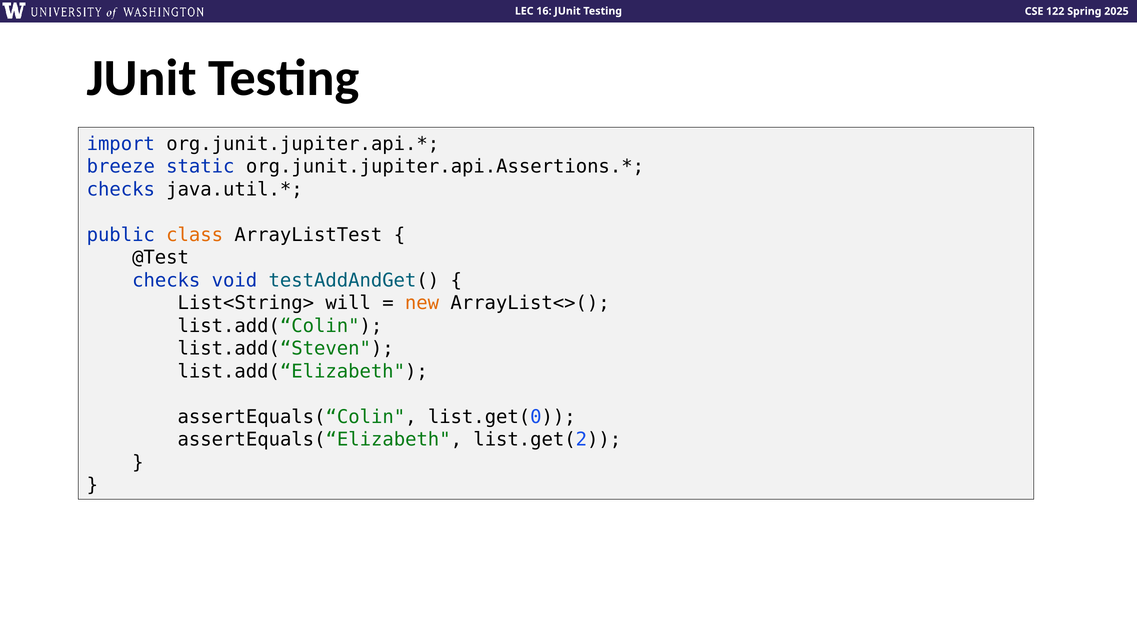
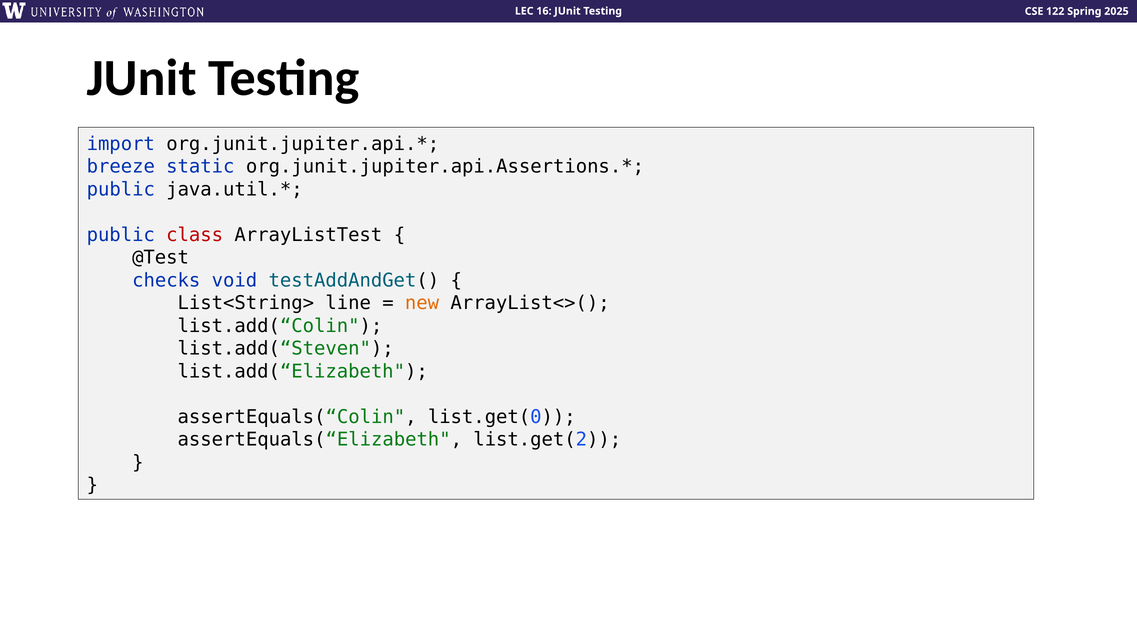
checks at (121, 189): checks -> public
class colour: orange -> red
will: will -> line
